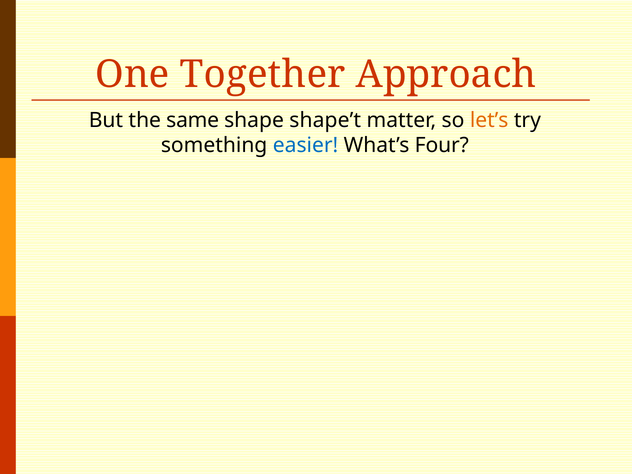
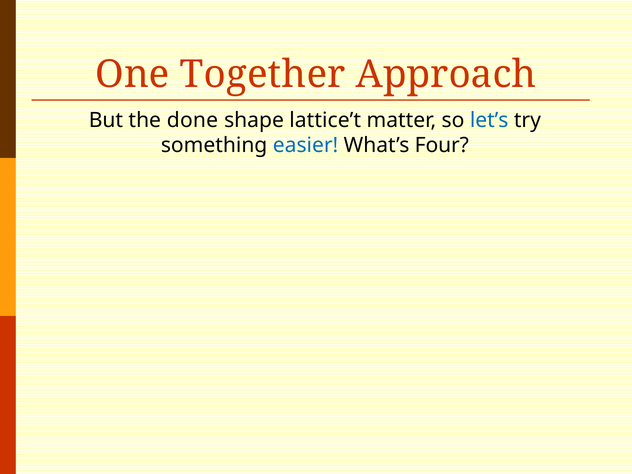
same: same -> done
shape’t: shape’t -> lattice’t
let’s colour: orange -> blue
